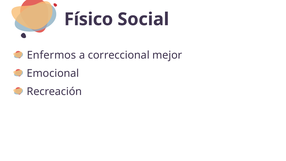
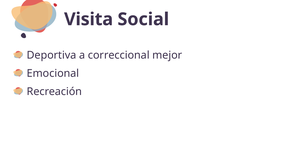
Físico: Físico -> Visita
Enfermos: Enfermos -> Deportiva
